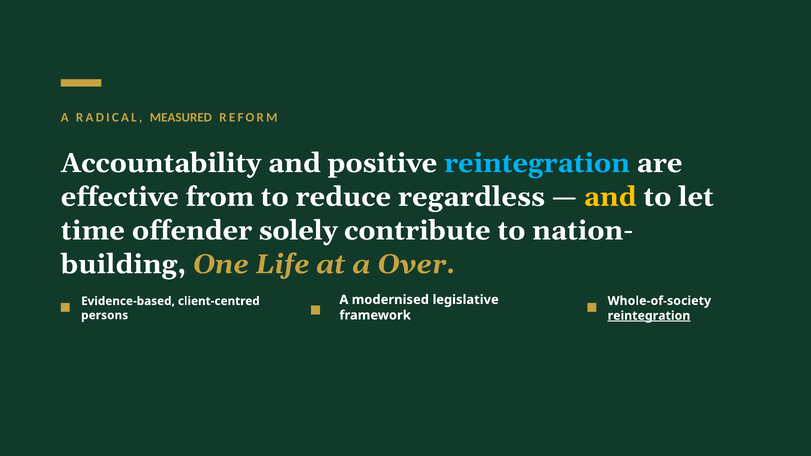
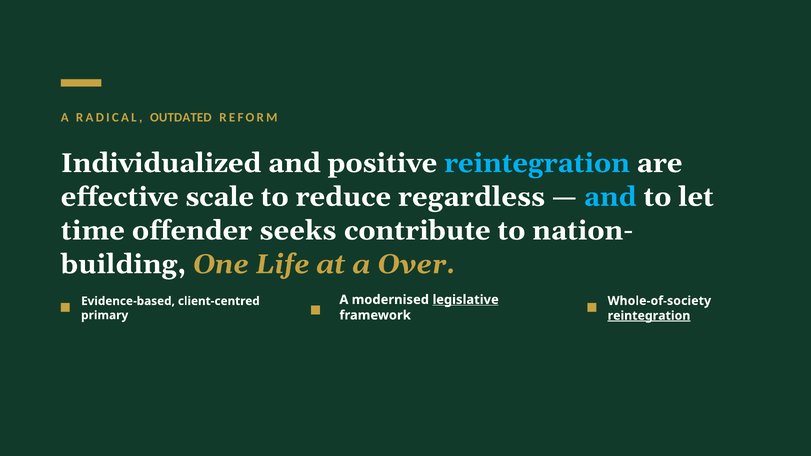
MEASURED: MEASURED -> OUTDATED
Accountability: Accountability -> Individualized
from: from -> scale
and at (610, 197) colour: yellow -> light blue
solely: solely -> seeks
legislative underline: none -> present
persons: persons -> primary
